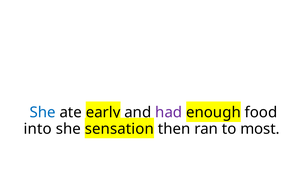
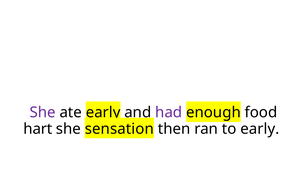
She at (43, 112) colour: blue -> purple
into: into -> hart
to most: most -> early
